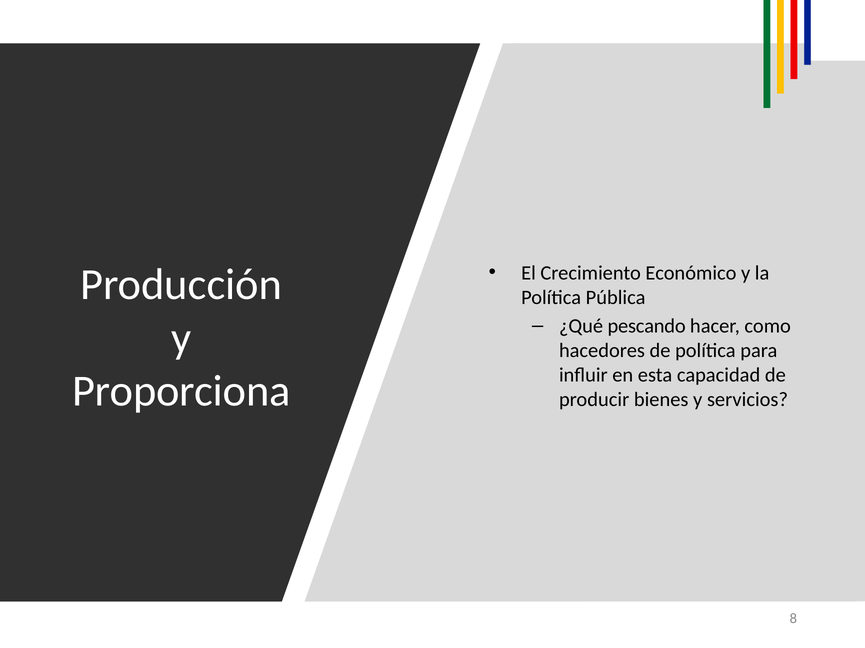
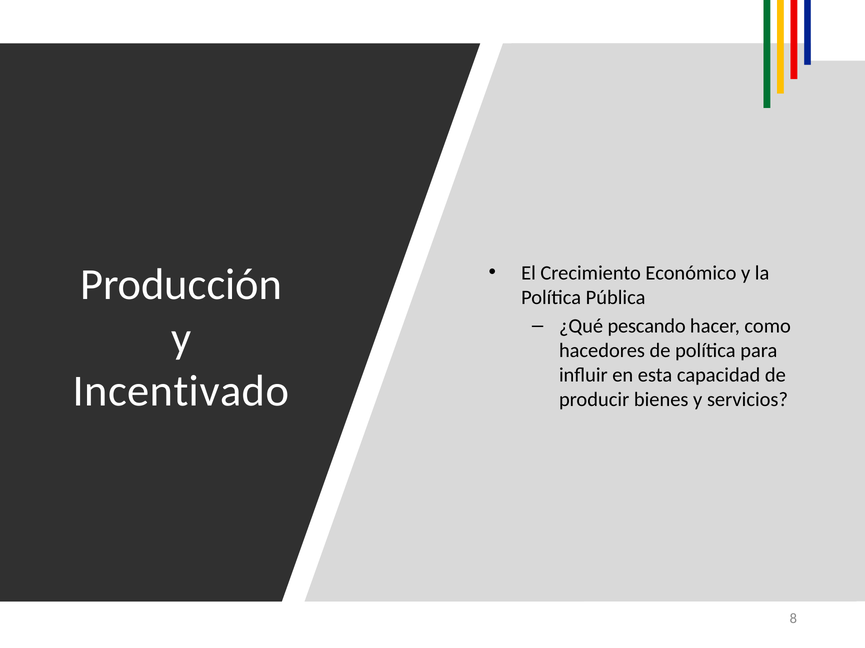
Proporciona: Proporciona -> Incentivado
